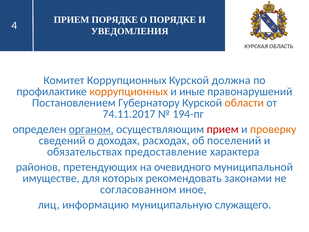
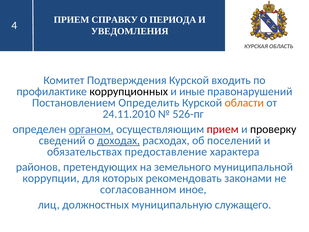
ПРИЕМ ПОРЯДКЕ: ПОРЯДКЕ -> СПРАВКУ
О ПОРЯДКЕ: ПОРЯДКЕ -> ПЕРИОДА
Комитет Коррупционных: Коррупционных -> Подтверждения
должна: должна -> входить
коррупционных at (129, 91) colour: orange -> black
Губернатору: Губернатору -> Определить
74.11.2017: 74.11.2017 -> 24.11.2010
194-пг: 194-пг -> 526-пг
проверку colour: orange -> black
доходах underline: none -> present
очевидного: очевидного -> земельного
имуществе: имуществе -> коррупции
информацию: информацию -> должностных
